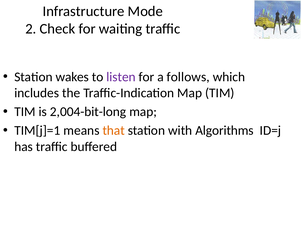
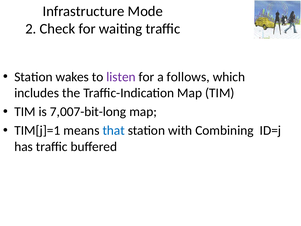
2,004-bit-long: 2,004-bit-long -> 7,007-bit-long
that colour: orange -> blue
Algorithms: Algorithms -> Combining
